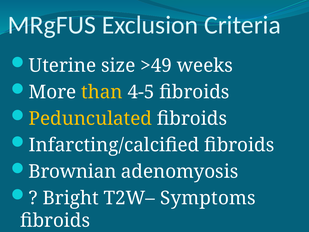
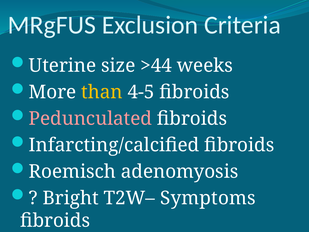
>49: >49 -> >44
Pedunculated colour: yellow -> pink
Brownian: Brownian -> Roemisch
